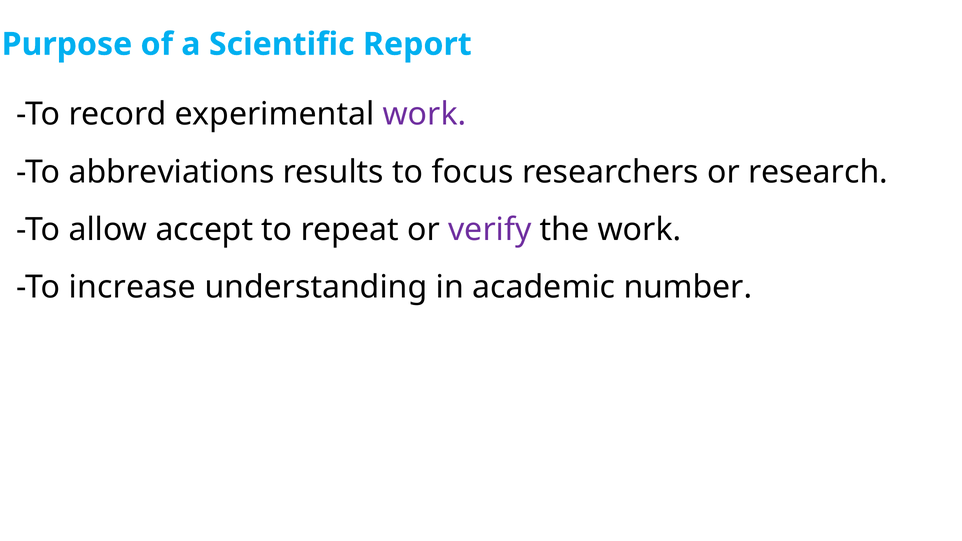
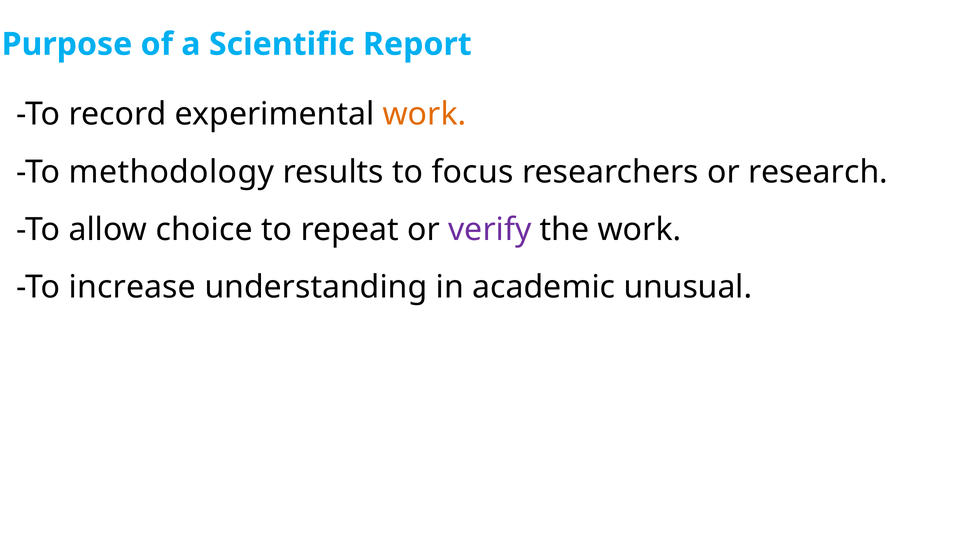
work at (425, 114) colour: purple -> orange
abbreviations: abbreviations -> methodology
accept: accept -> choice
number: number -> unusual
